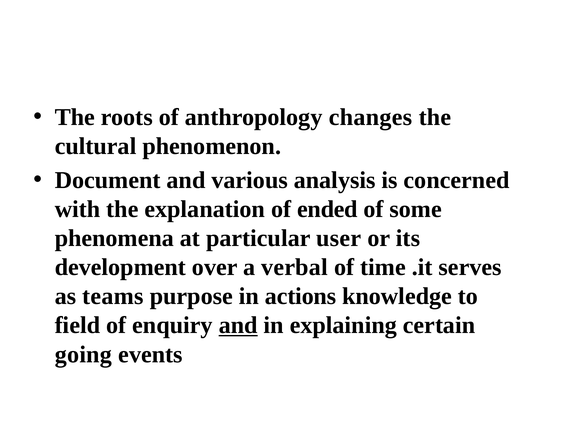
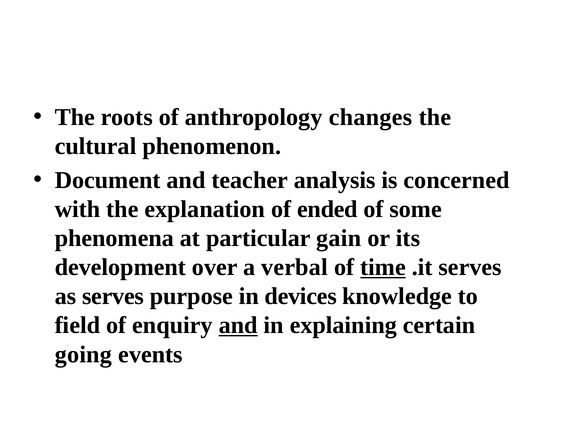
various: various -> teacher
user: user -> gain
time underline: none -> present
as teams: teams -> serves
actions: actions -> devices
